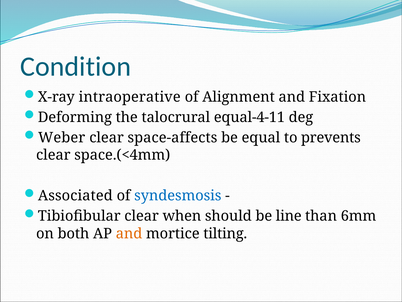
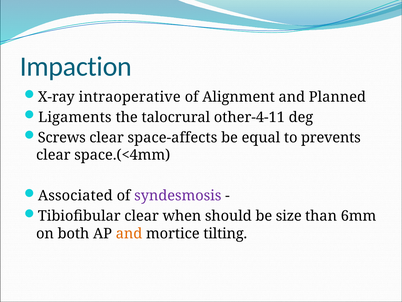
Condition: Condition -> Impaction
Fixation: Fixation -> Planned
Deforming: Deforming -> Ligaments
equal-4-11: equal-4-11 -> other-4-11
Weber: Weber -> Screws
syndesmosis colour: blue -> purple
line: line -> size
